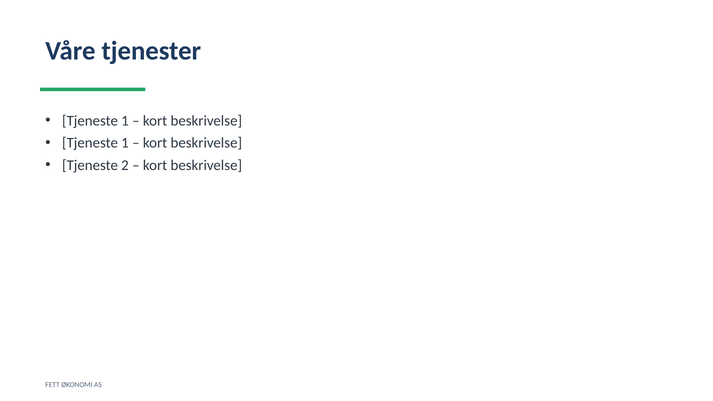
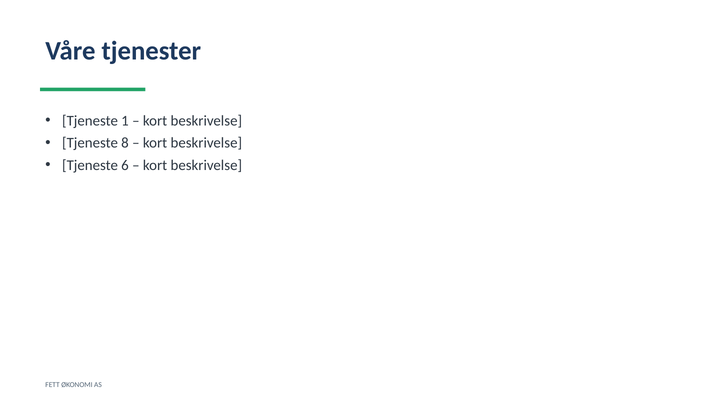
1 at (125, 143): 1 -> 8
2: 2 -> 6
